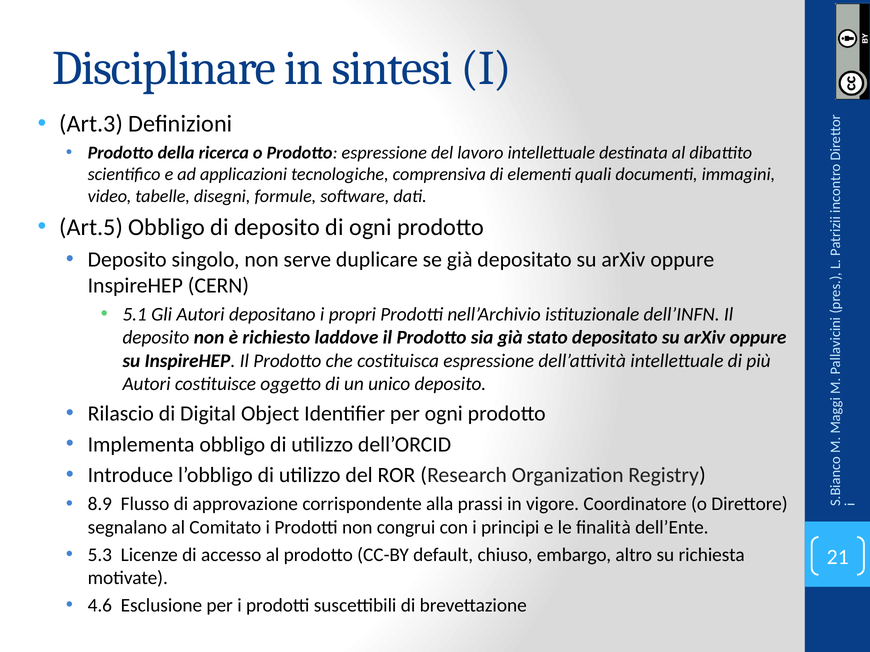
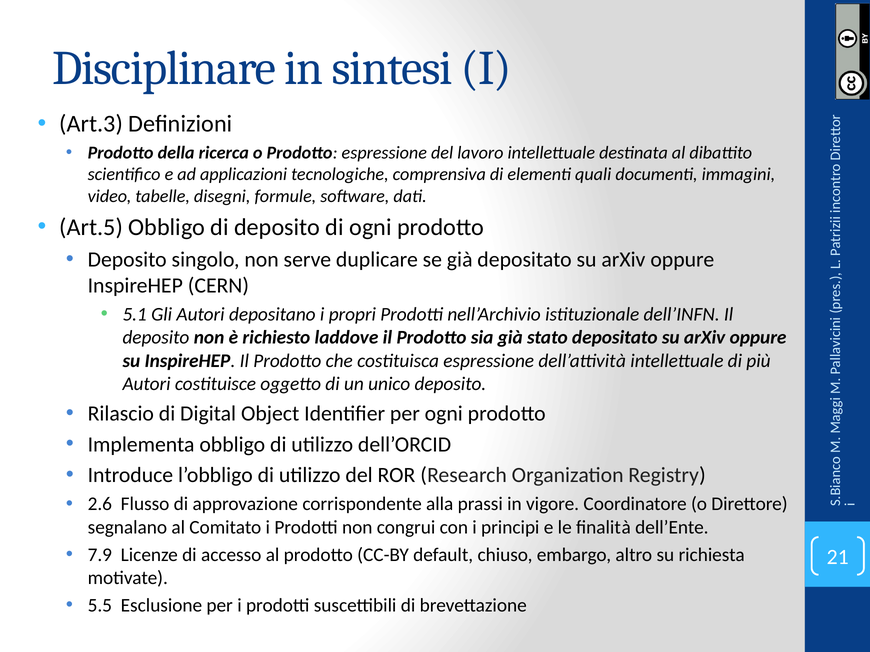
8.9: 8.9 -> 2.6
5.3: 5.3 -> 7.9
4.6: 4.6 -> 5.5
